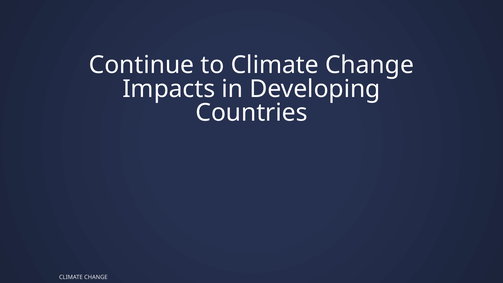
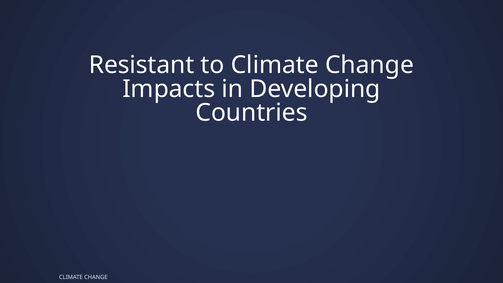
Continue: Continue -> Resistant
